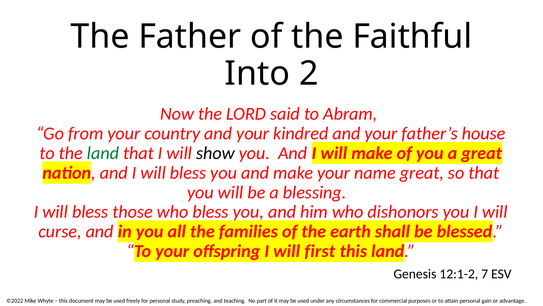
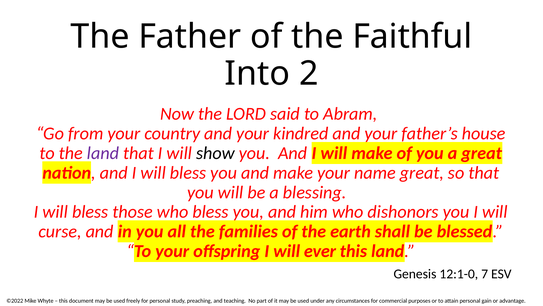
land at (103, 153) colour: green -> purple
first: first -> ever
12:1-2: 12:1-2 -> 12:1-0
